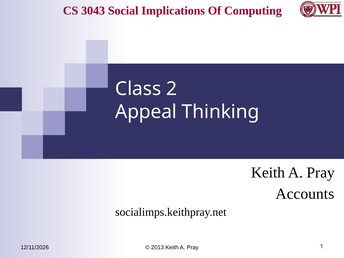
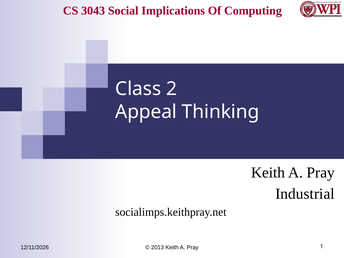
Accounts: Accounts -> Industrial
